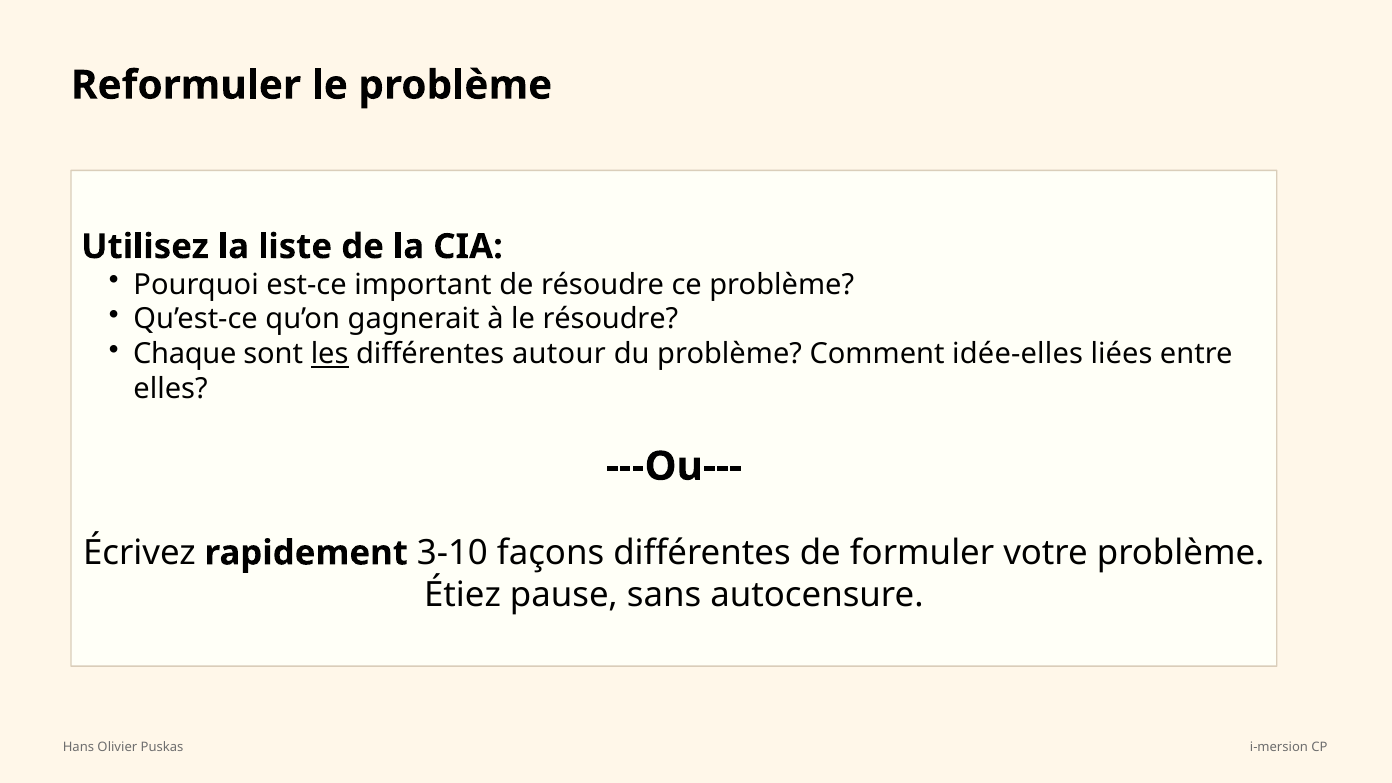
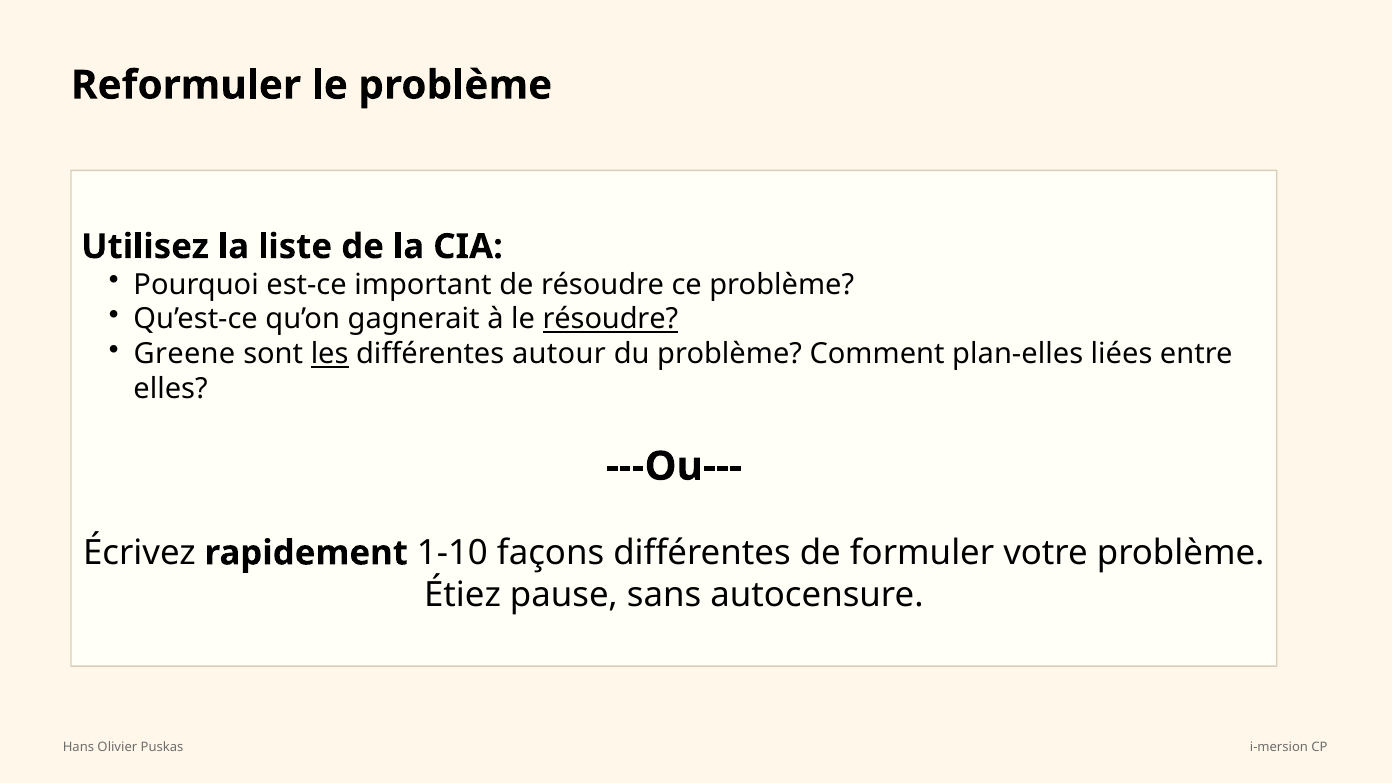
résoudre at (610, 319) underline: none -> present
Chaque: Chaque -> Greene
idée-elles: idée-elles -> plan-elles
3-10: 3-10 -> 1-10
